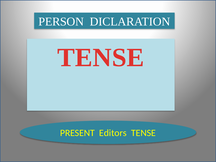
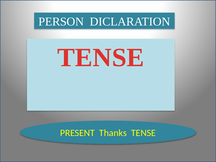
Editors: Editors -> Thanks
